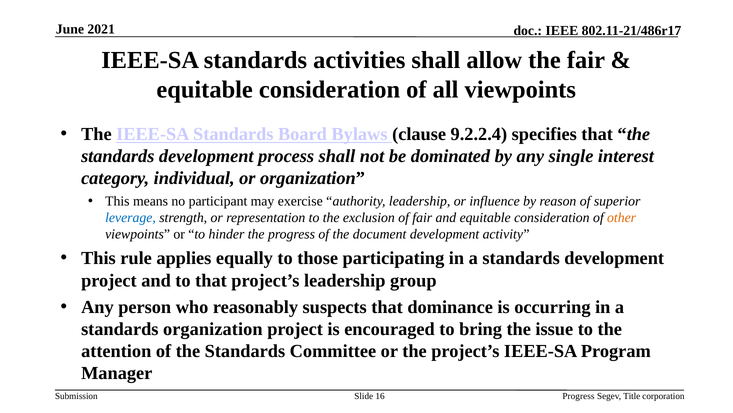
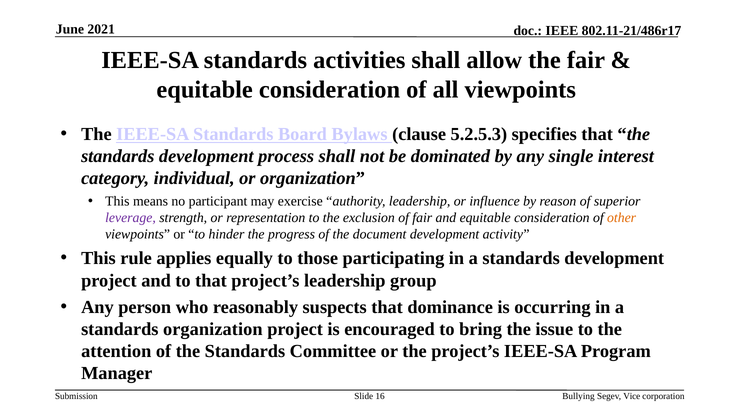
9.2.2.4: 9.2.2.4 -> 5.2.5.3
leverage colour: blue -> purple
Progress at (578, 395): Progress -> Bullying
Title: Title -> Vice
